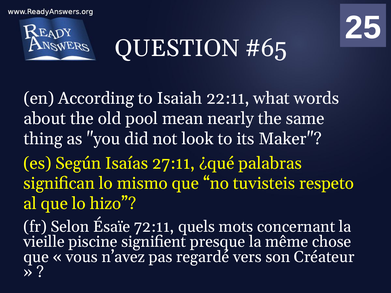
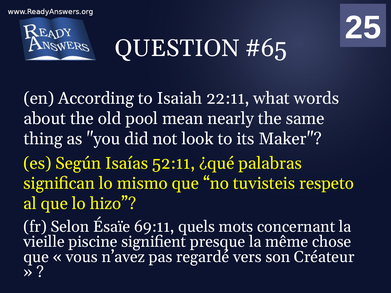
27:11: 27:11 -> 52:11
72:11: 72:11 -> 69:11
